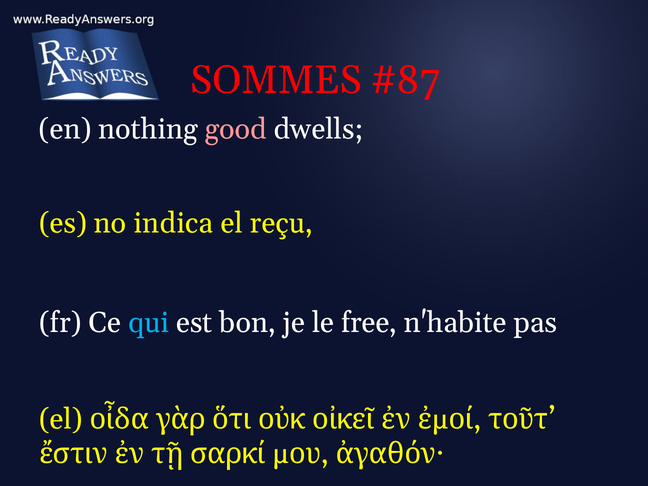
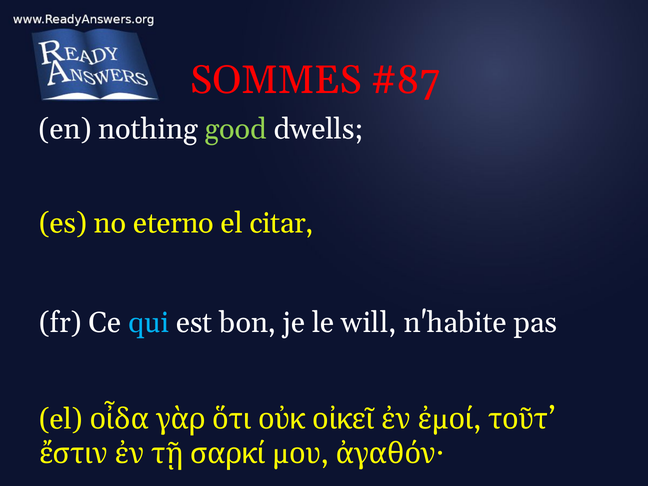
good colour: pink -> light green
indica: indica -> eterno
reçu: reçu -> citar
free: free -> will
